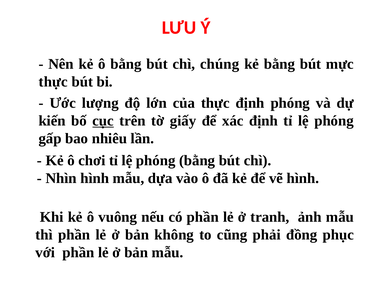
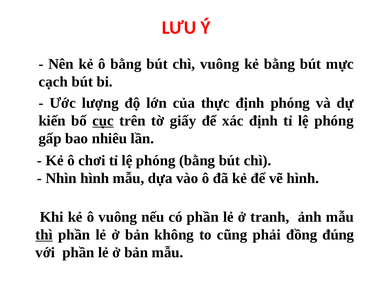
chì chúng: chúng -> vuông
thực at (53, 82): thực -> cạch
thì underline: none -> present
phục: phục -> đúng
